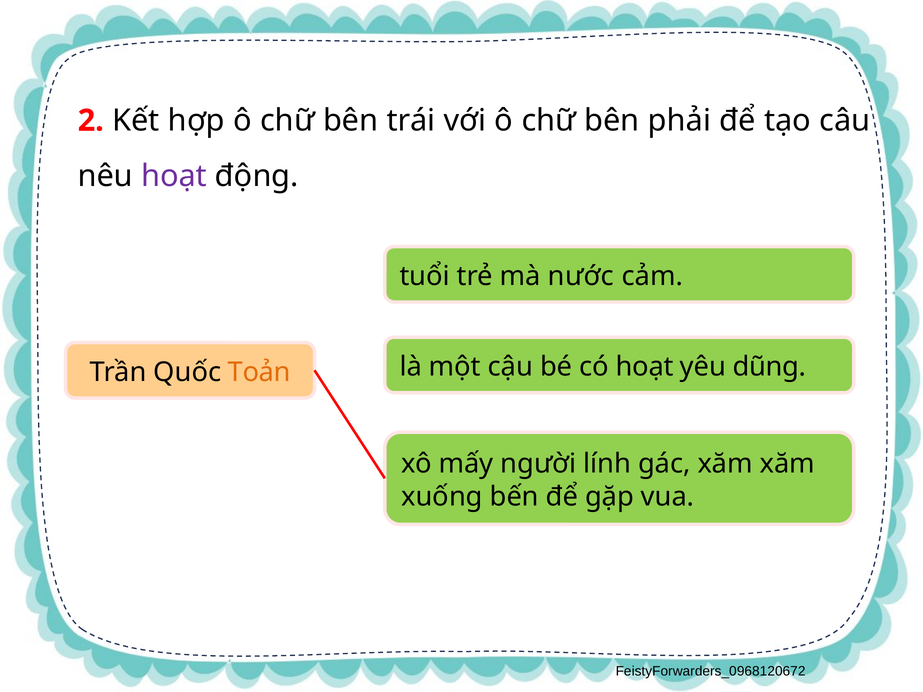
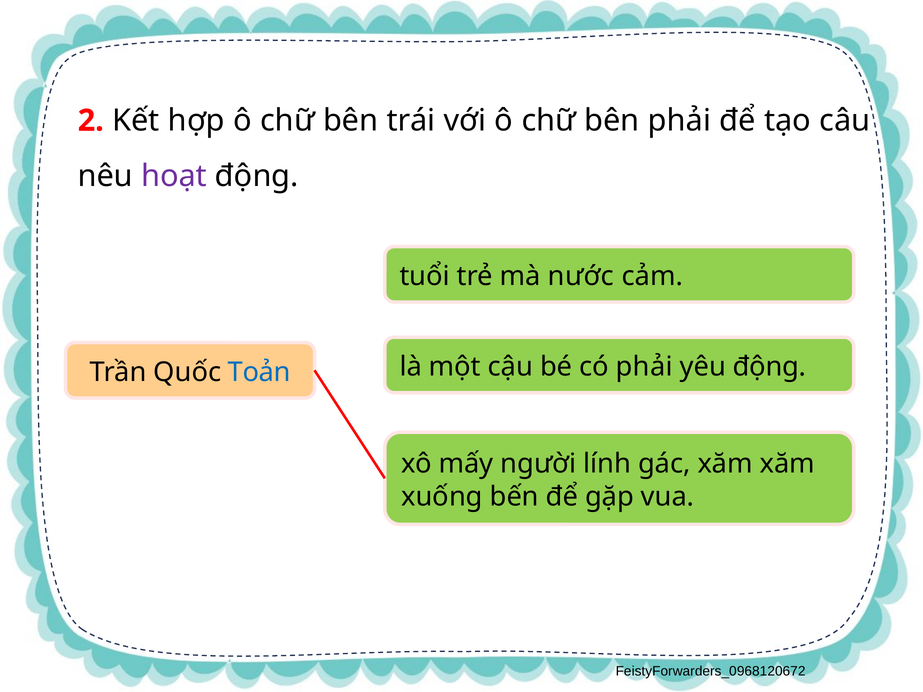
có hoạt: hoạt -> phải
yêu dũng: dũng -> động
Toản colour: orange -> blue
